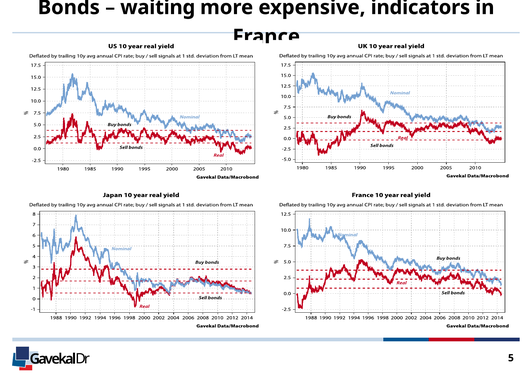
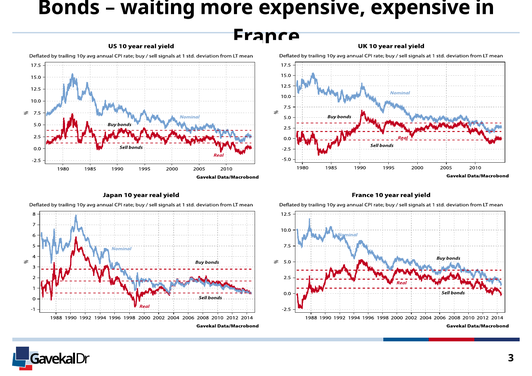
expensive indicators: indicators -> expensive
5: 5 -> 3
